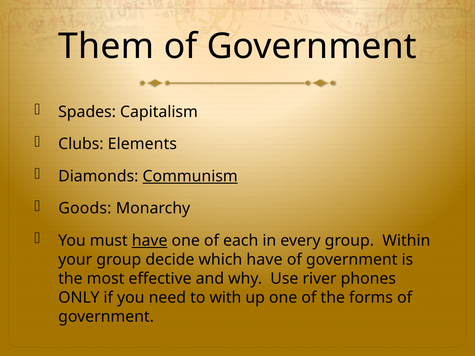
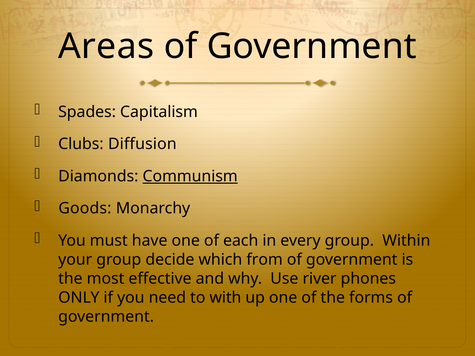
Them: Them -> Areas
Elements: Elements -> Diffusion
have at (150, 241) underline: present -> none
which have: have -> from
